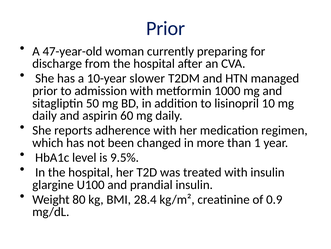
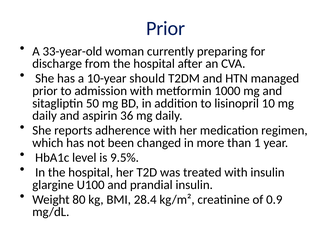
47-year-old: 47-year-old -> 33-year-old
slower: slower -> should
60: 60 -> 36
